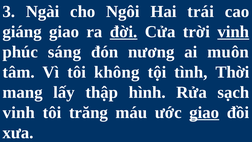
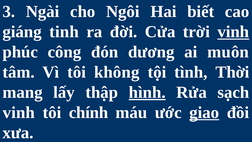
trái: trái -> biết
giáng giao: giao -> tinh
đời underline: present -> none
sáng: sáng -> công
nương: nương -> dương
hình underline: none -> present
trăng: trăng -> chính
